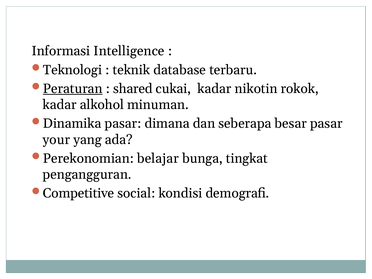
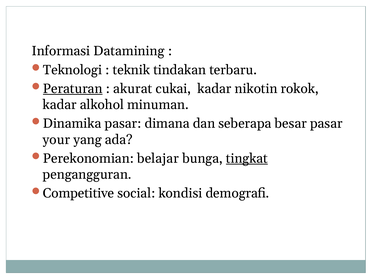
Intelligence: Intelligence -> Datamining
database: database -> tindakan
shared: shared -> akurat
tingkat underline: none -> present
